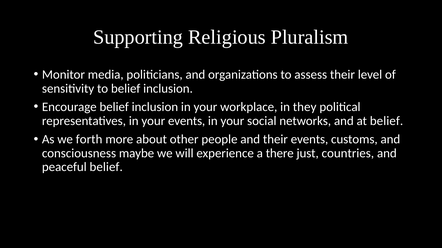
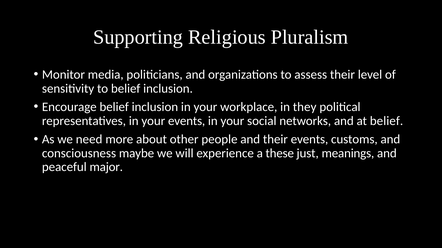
forth: forth -> need
there: there -> these
countries: countries -> meanings
peaceful belief: belief -> major
